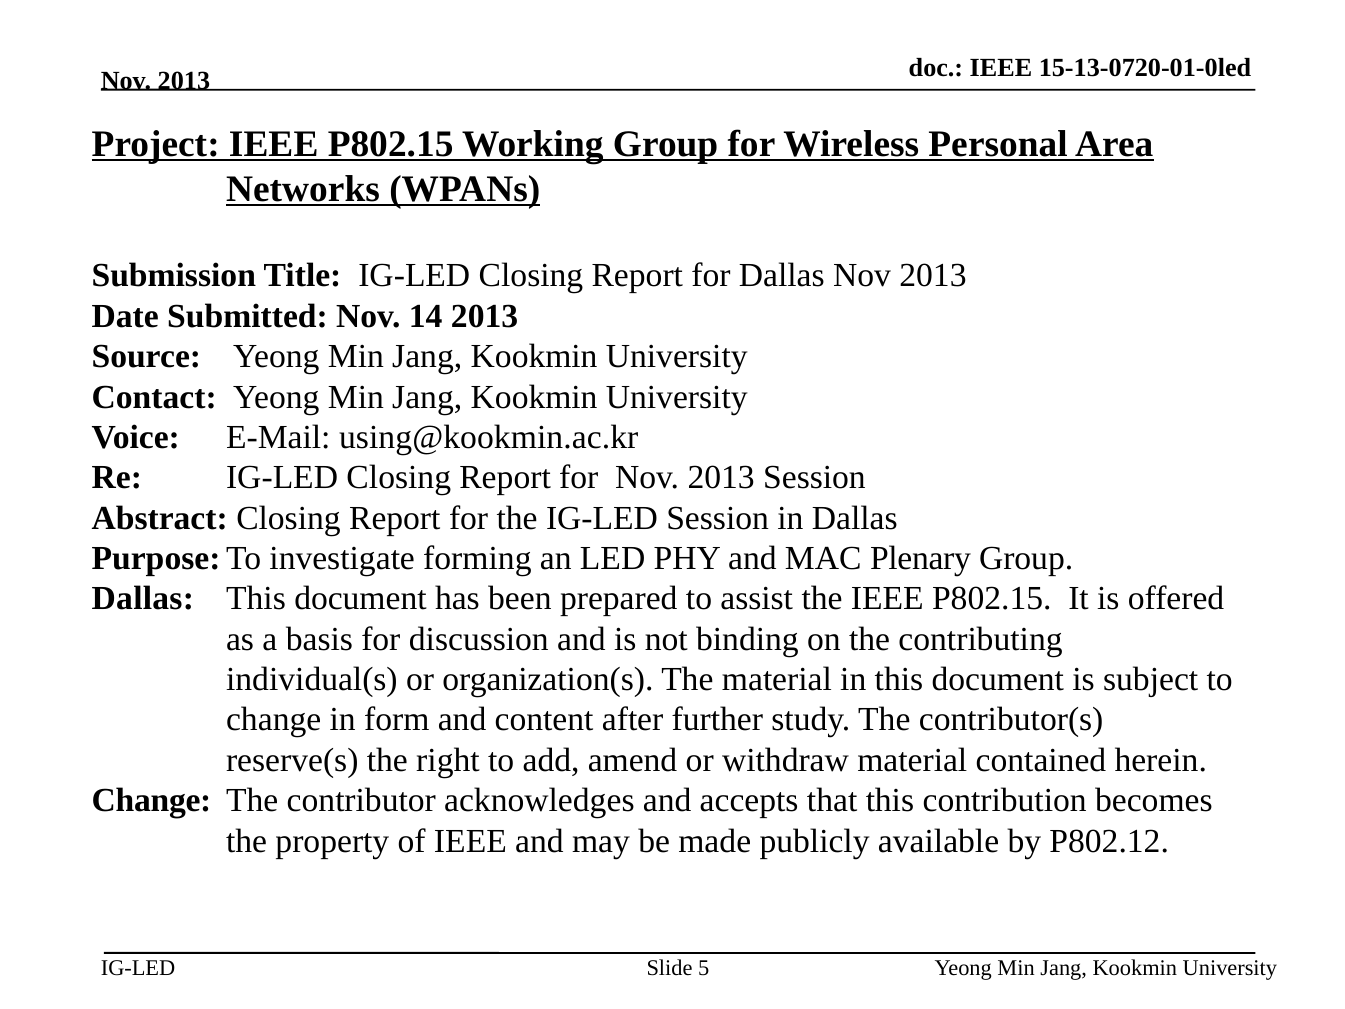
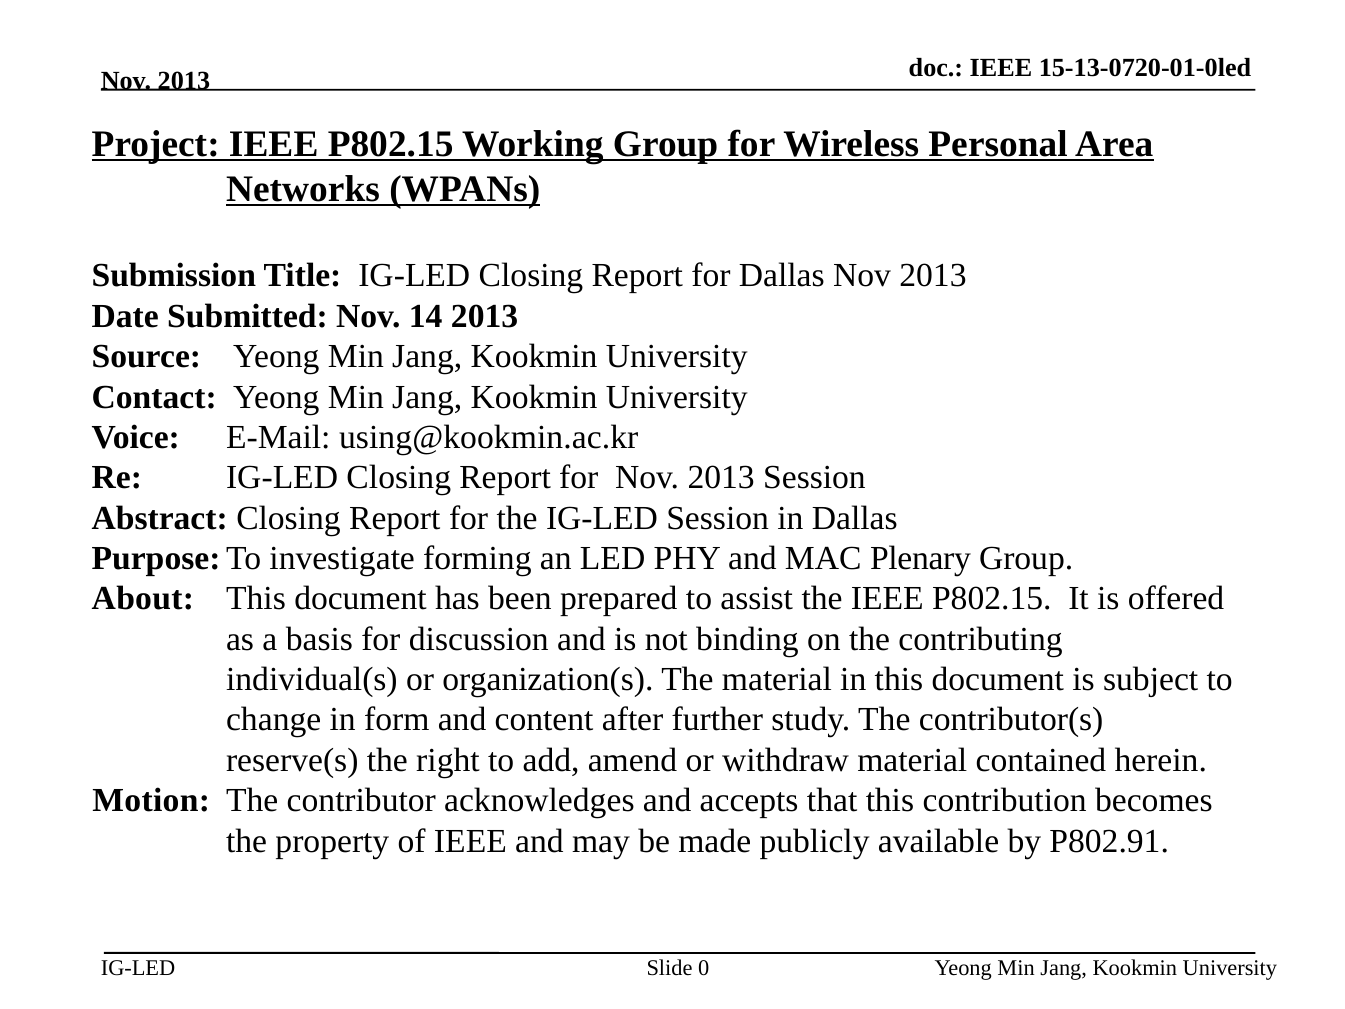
Dallas at (143, 599): Dallas -> About
Change at (152, 800): Change -> Motion
P802.12: P802.12 -> P802.91
5: 5 -> 0
